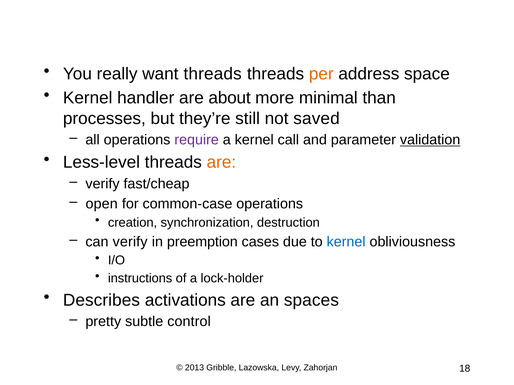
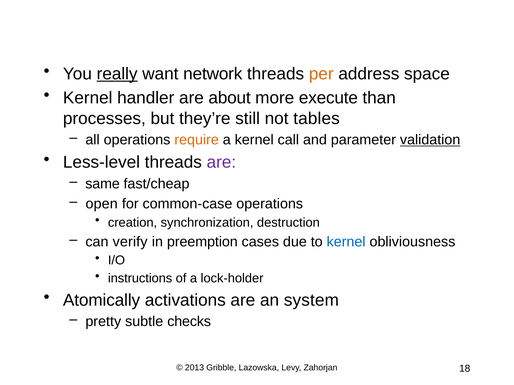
really underline: none -> present
want threads: threads -> network
minimal: minimal -> execute
saved: saved -> tables
require colour: purple -> orange
are at (221, 163) colour: orange -> purple
verify at (103, 184): verify -> same
Describes: Describes -> Atomically
spaces: spaces -> system
control: control -> checks
